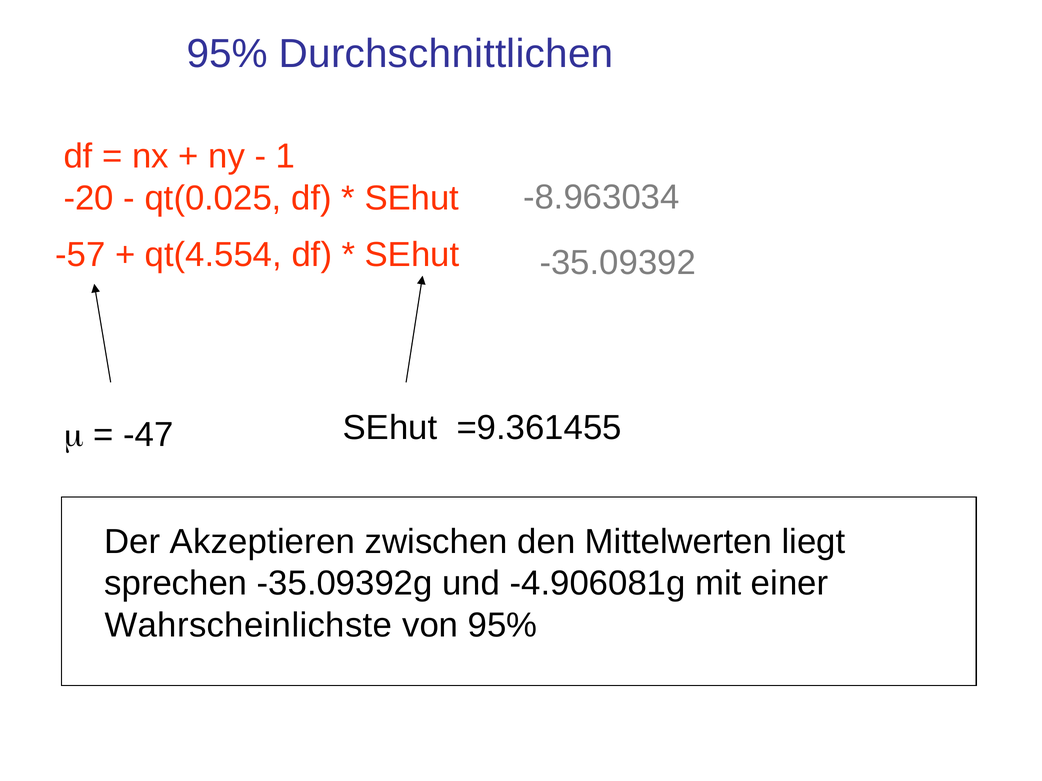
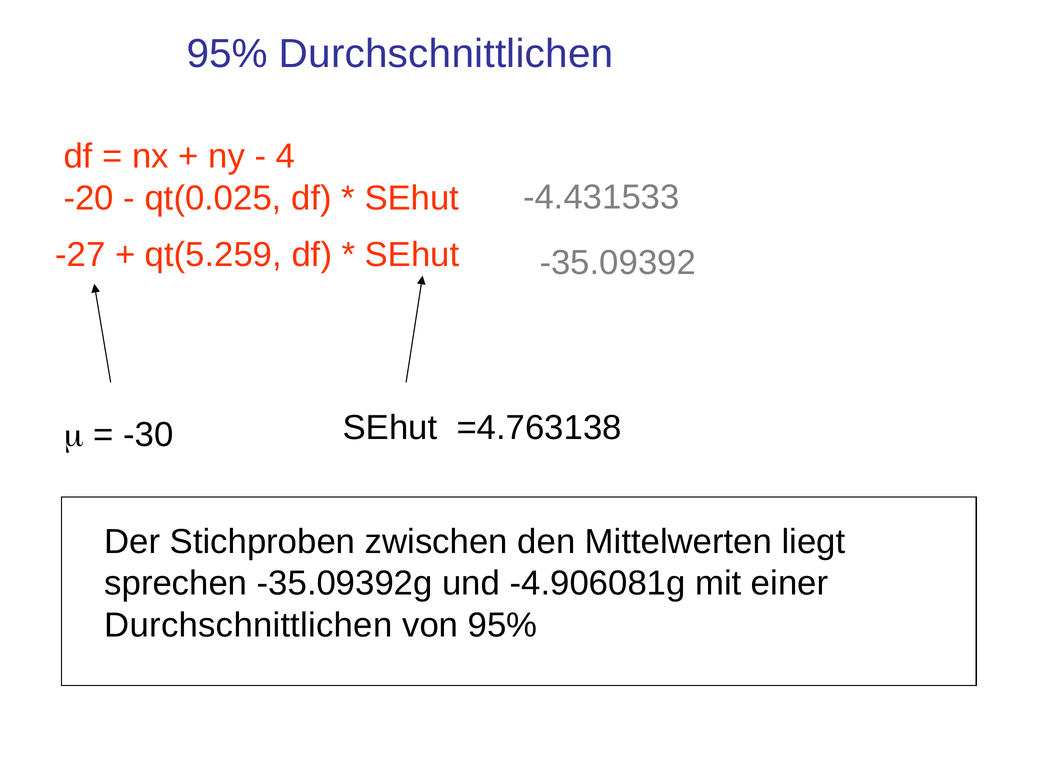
1: 1 -> 4
-8.963034: -8.963034 -> -4.431533
-57: -57 -> -27
qt(4.554: qt(4.554 -> qt(5.259
-47: -47 -> -30
=9.361455: =9.361455 -> =4.763138
Akzeptieren: Akzeptieren -> Stichproben
Wahrscheinlichste at (248, 626): Wahrscheinlichste -> Durchschnittlichen
